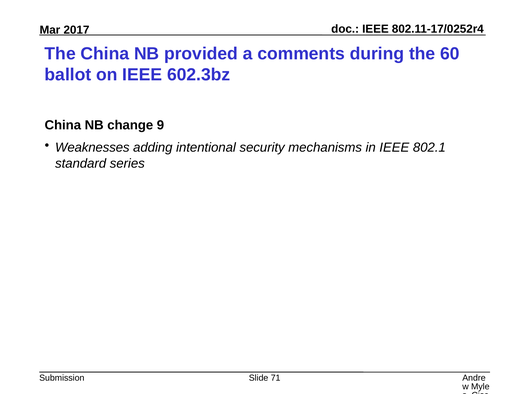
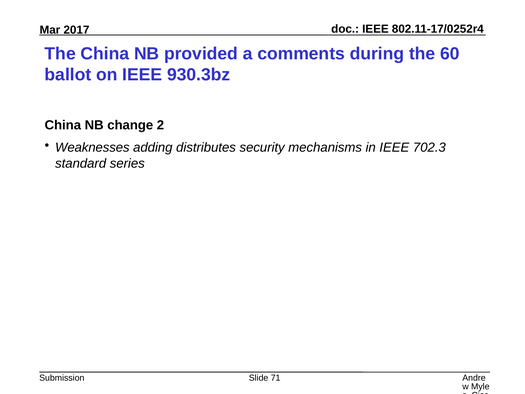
602.3bz: 602.3bz -> 930.3bz
9: 9 -> 2
intentional: intentional -> distributes
802.1: 802.1 -> 702.3
